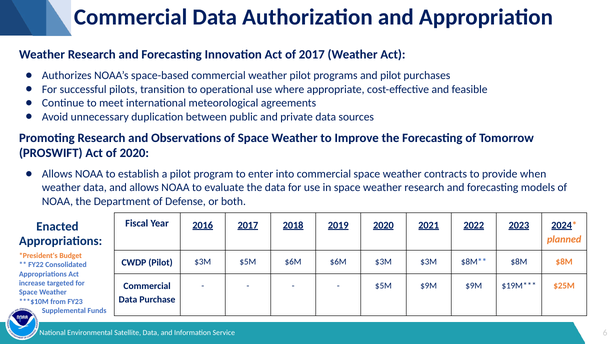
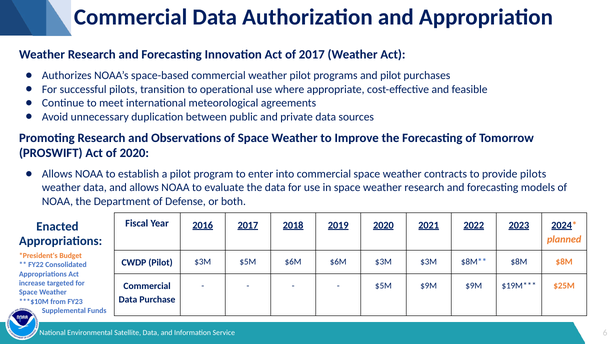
provide when: when -> pilots
